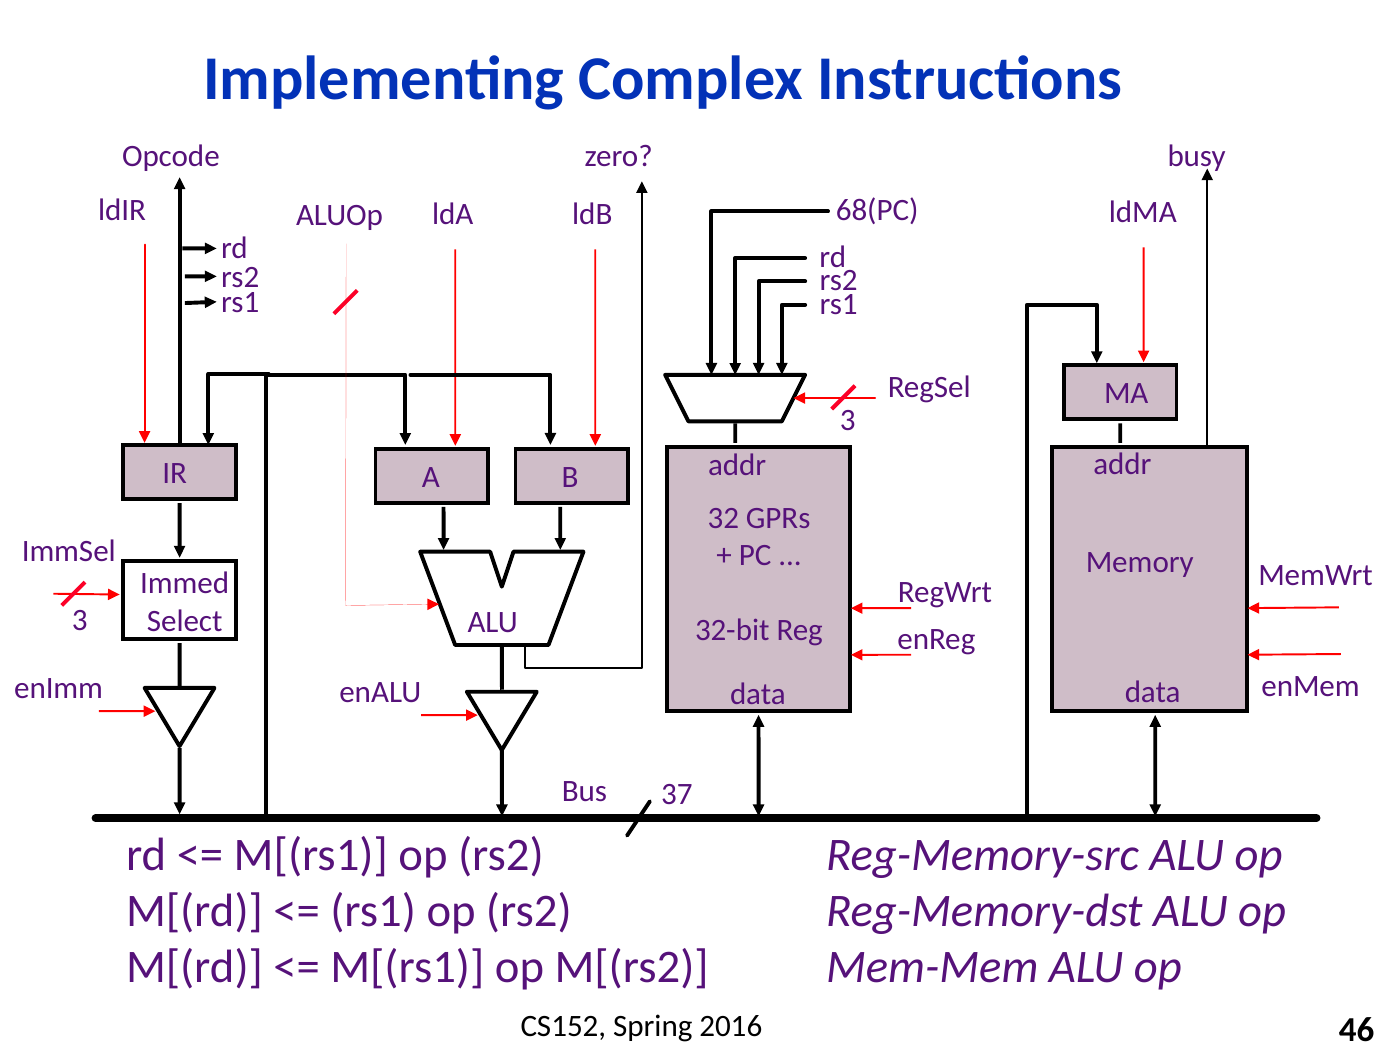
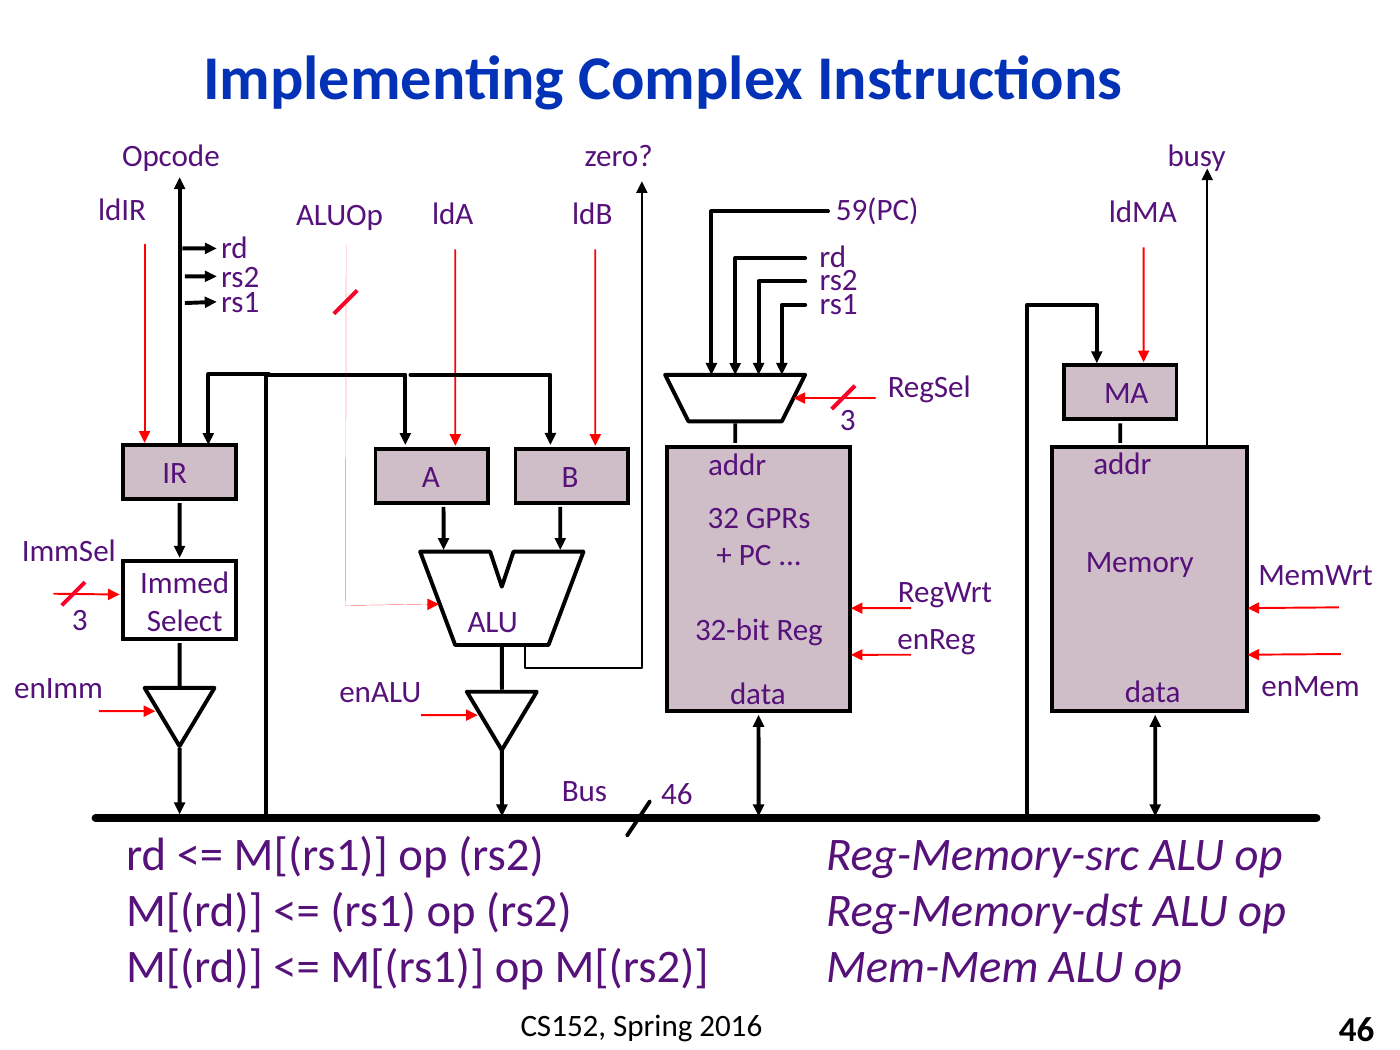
68(PC: 68(PC -> 59(PC
Bus 37: 37 -> 46
